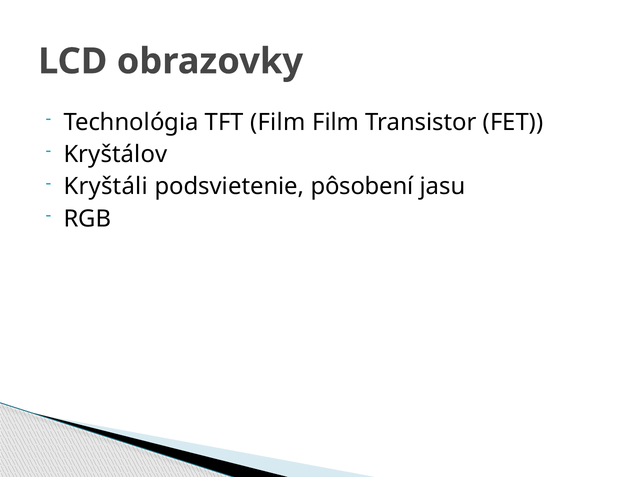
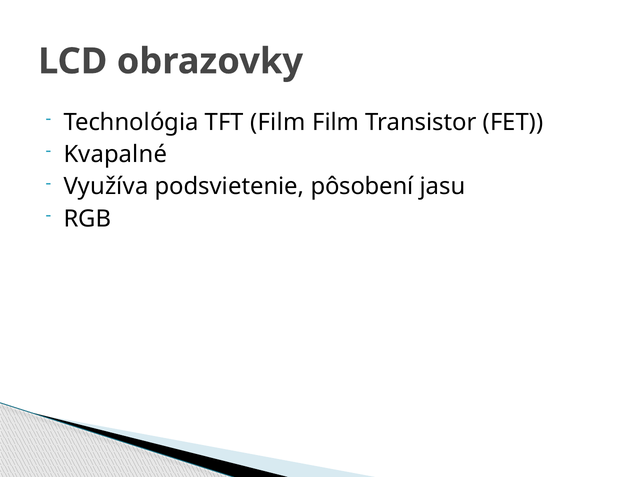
Kryštálov: Kryštálov -> Kvapalné
Kryštáli: Kryštáli -> Využíva
